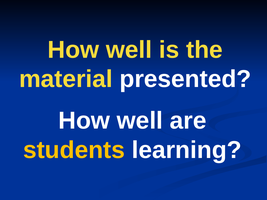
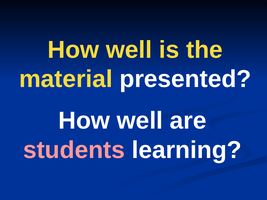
students colour: yellow -> pink
